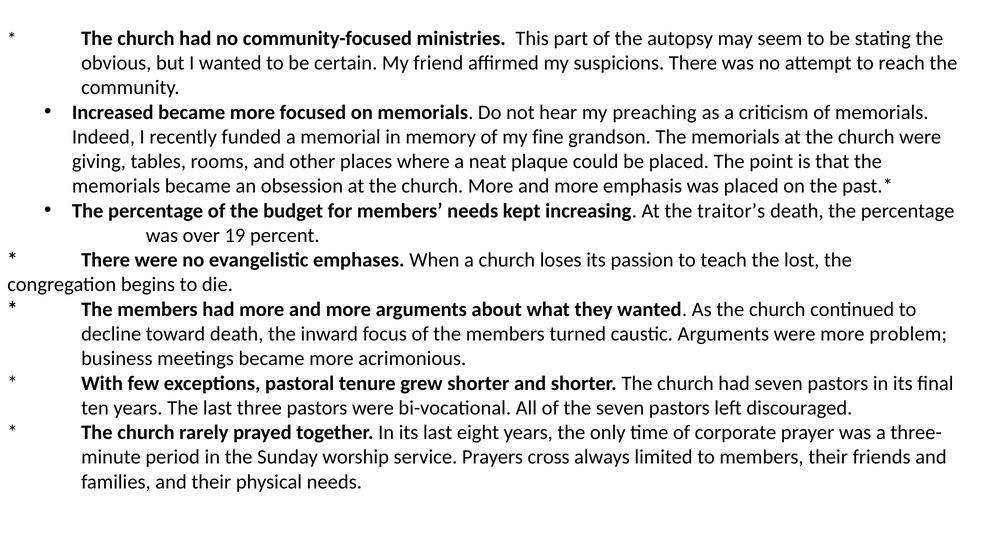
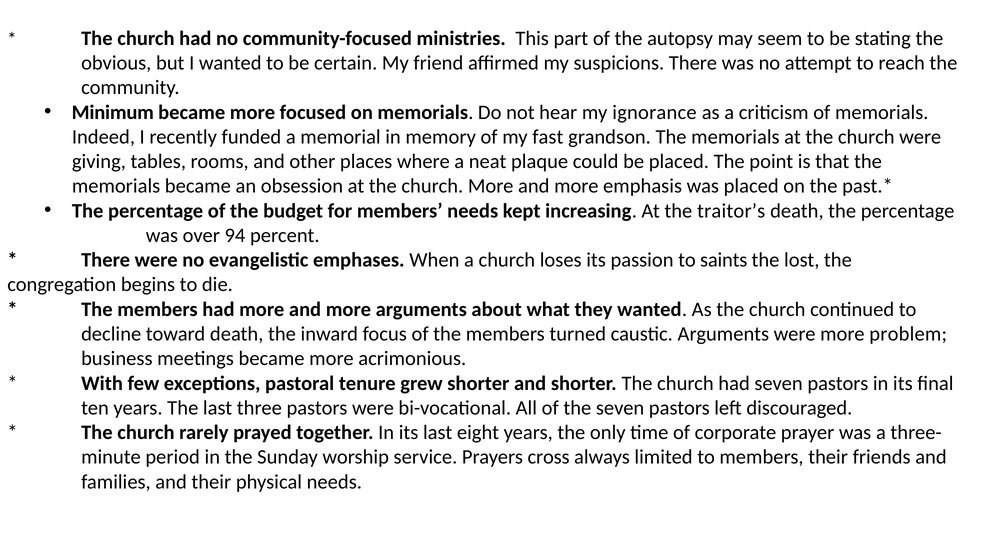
Increased: Increased -> Minimum
preaching: preaching -> ignorance
fine: fine -> fast
19: 19 -> 94
teach: teach -> saints
